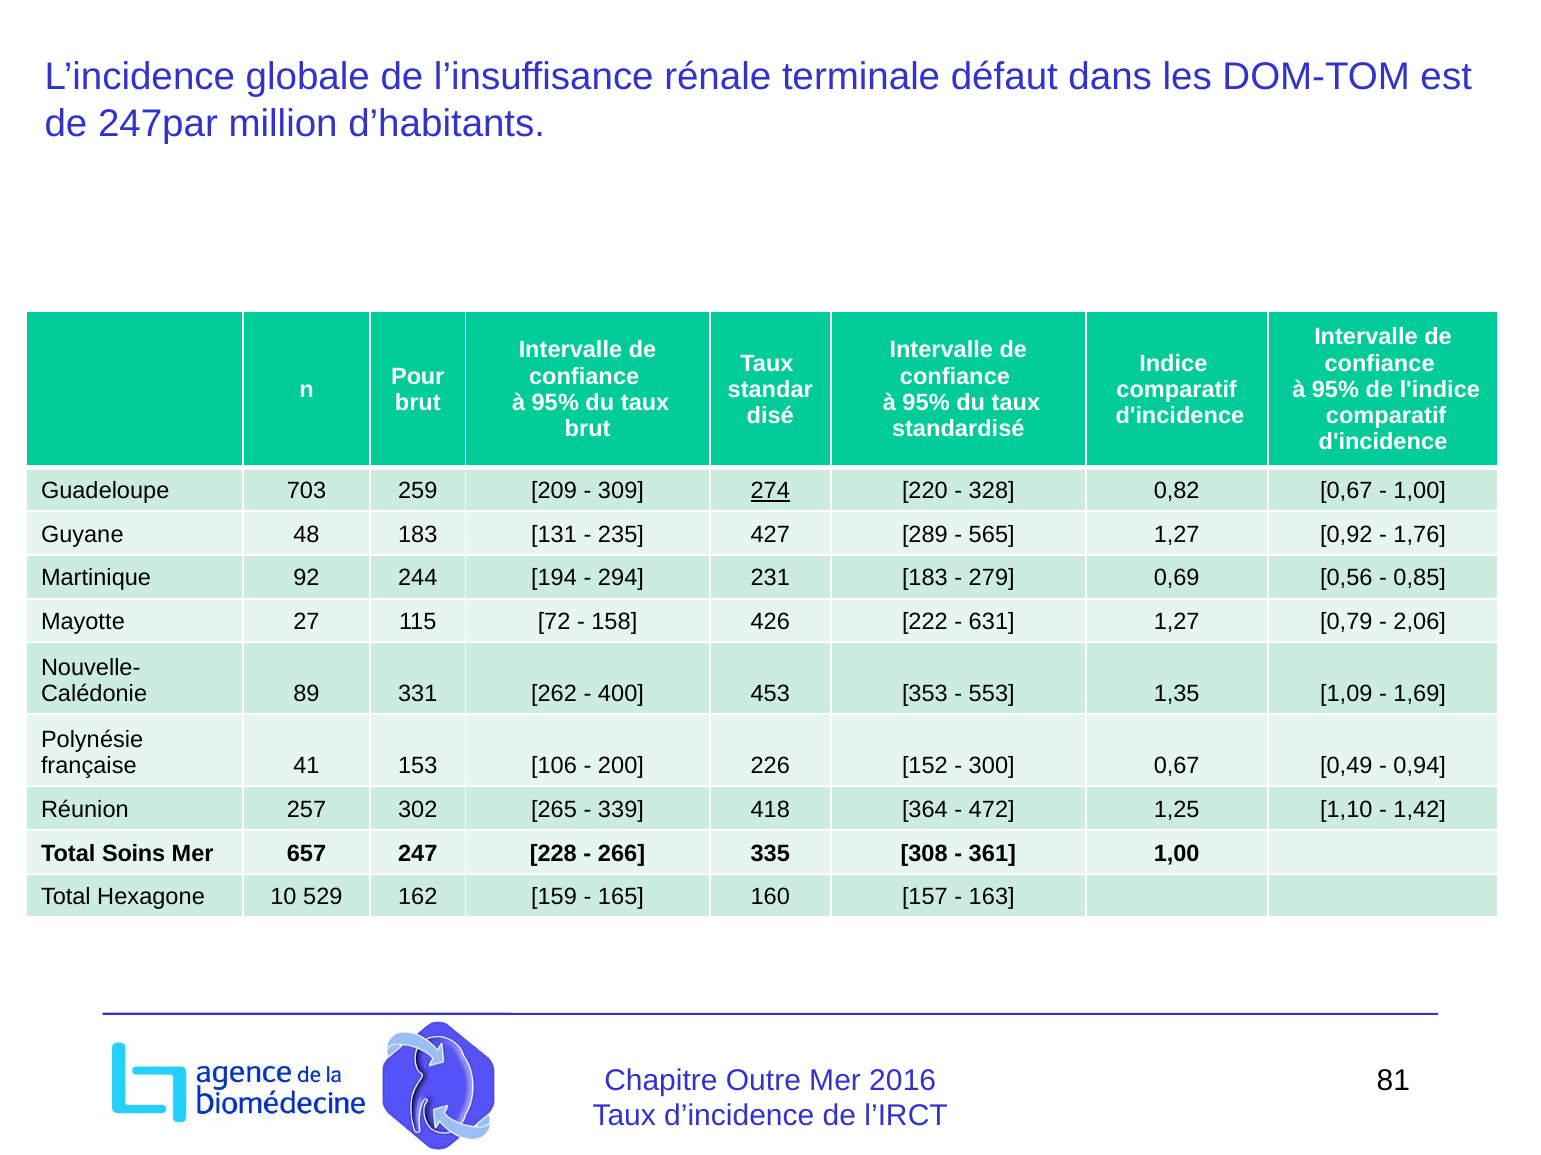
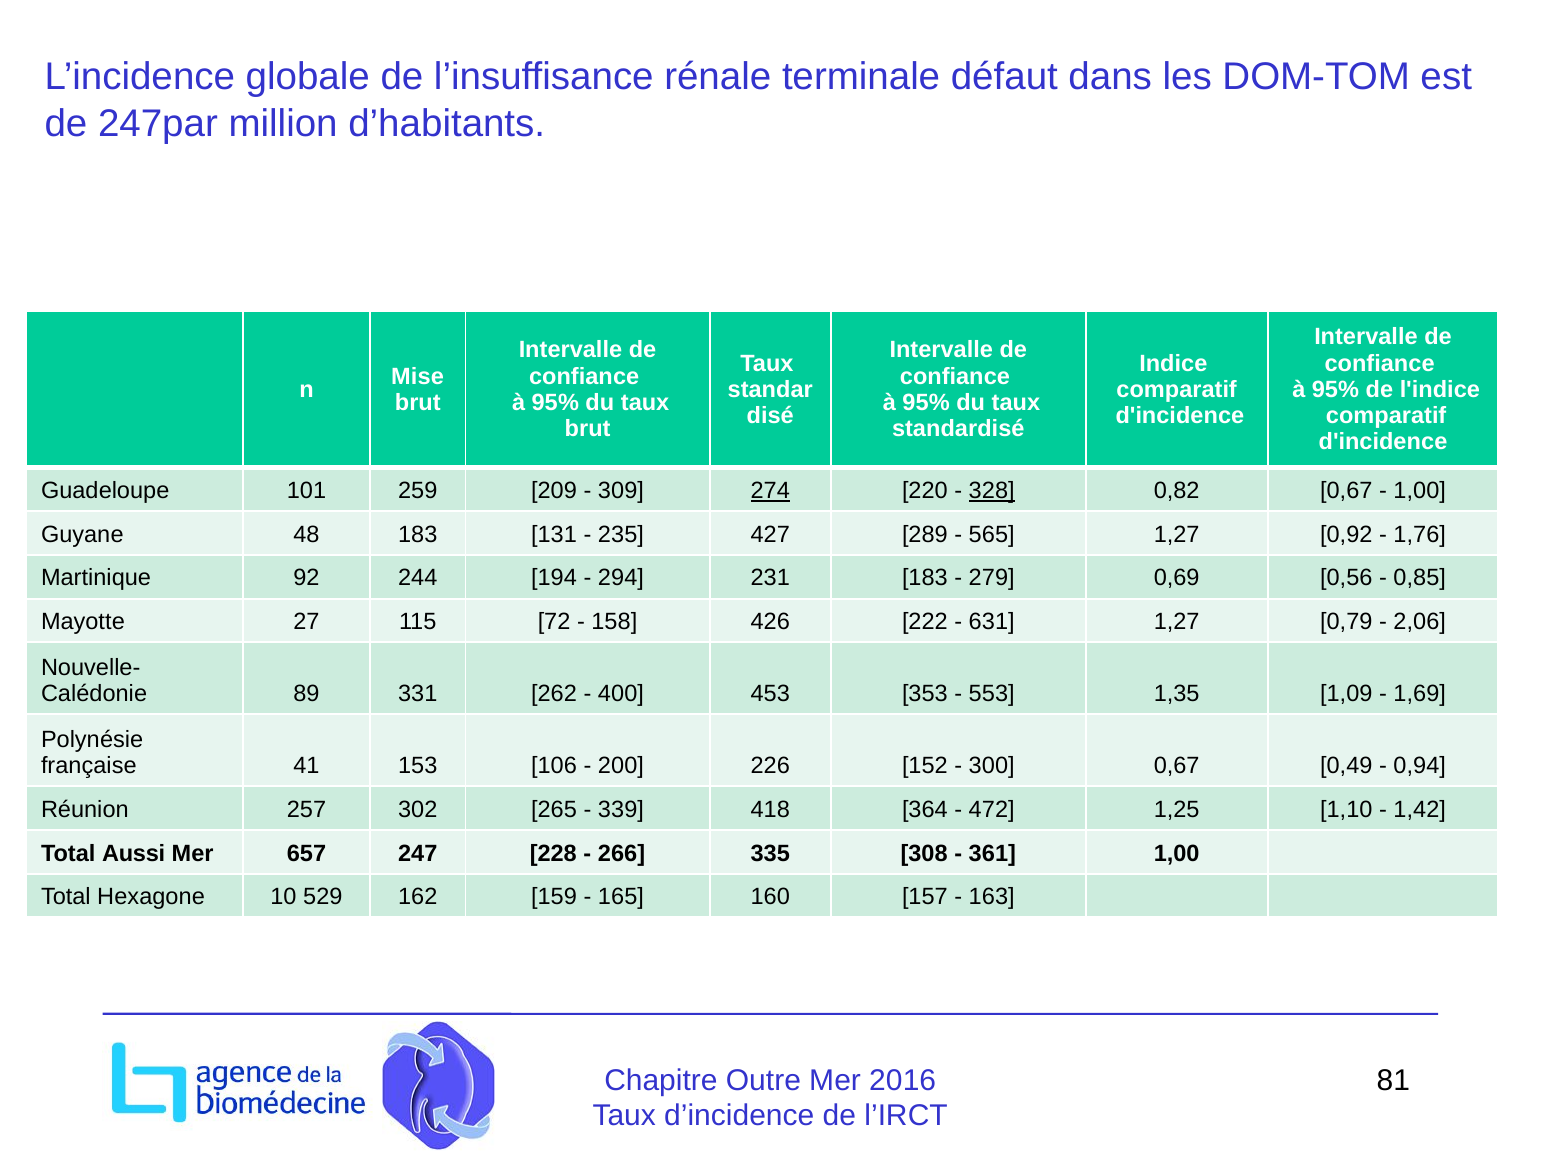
Pour: Pour -> Mise
703: 703 -> 101
328 underline: none -> present
Soins: Soins -> Aussi
